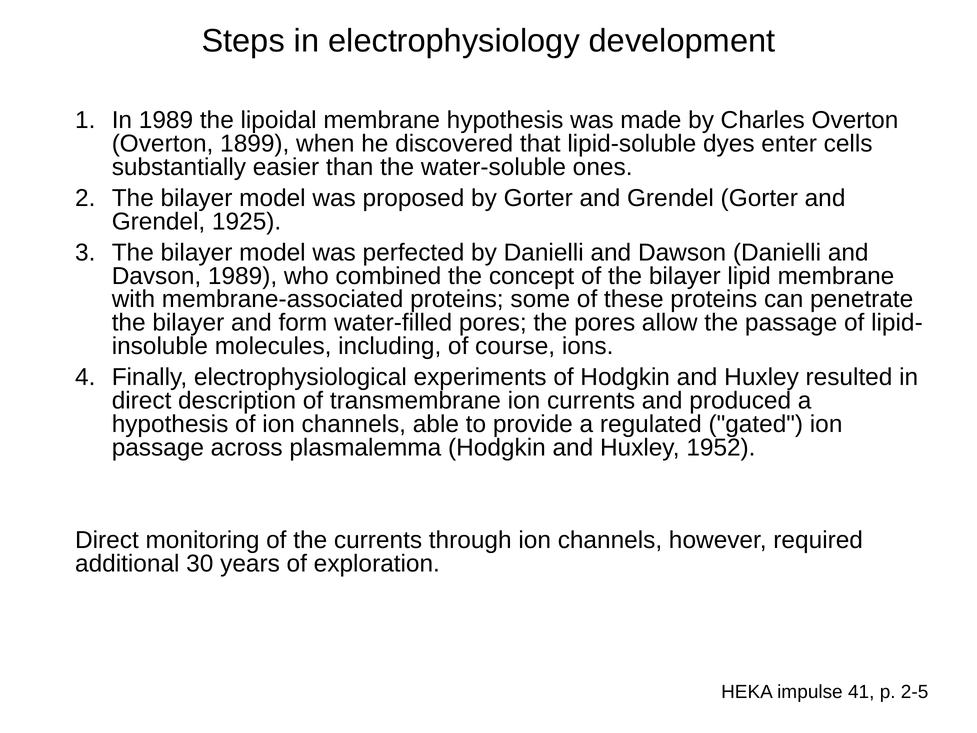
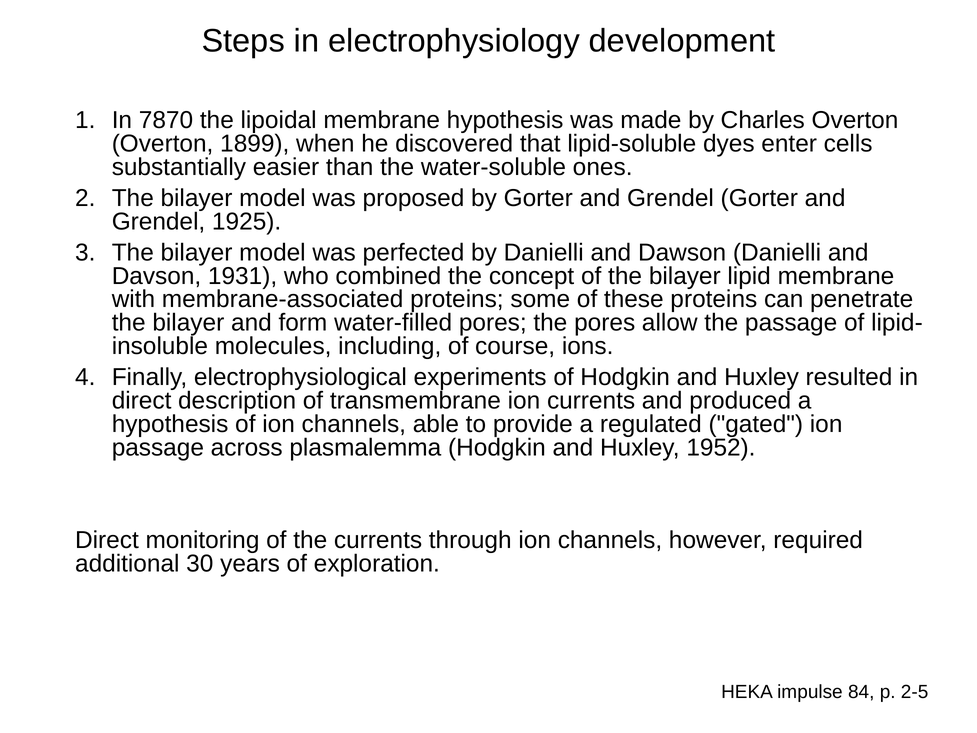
In 1989: 1989 -> 7870
Davson 1989: 1989 -> 1931
41: 41 -> 84
